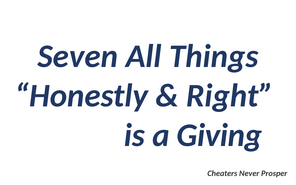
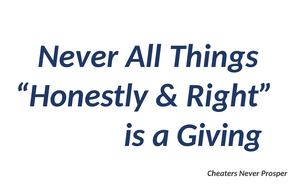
Seven at (78, 56): Seven -> Never
